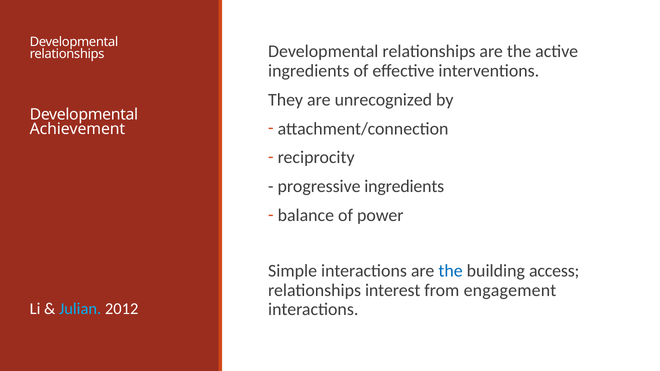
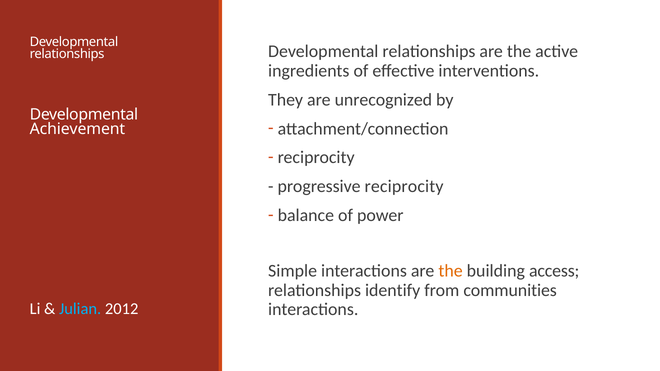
progressive ingredients: ingredients -> reciprocity
the at (451, 271) colour: blue -> orange
interest: interest -> identify
engagement: engagement -> communities
